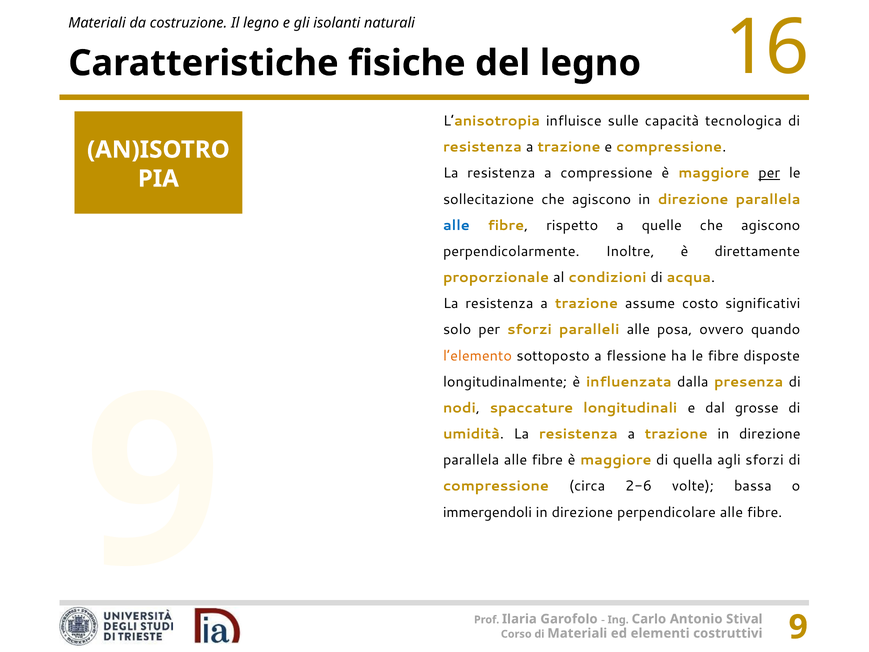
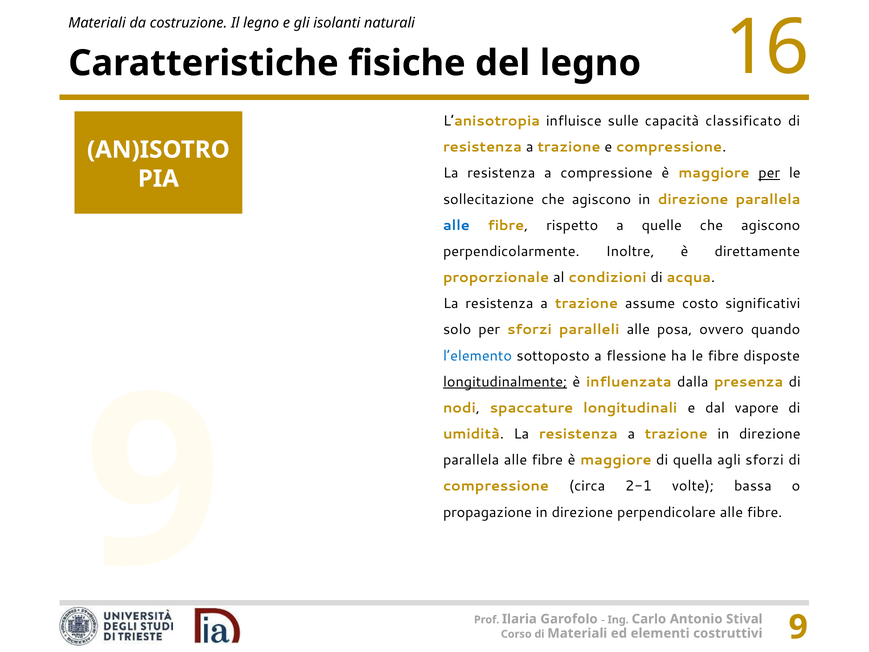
tecnologica: tecnologica -> classificato
l’elemento colour: orange -> blue
longitudinalmente underline: none -> present
grosse: grosse -> vapore
2-6: 2-6 -> 2-1
immergendoli: immergendoli -> propagazione
